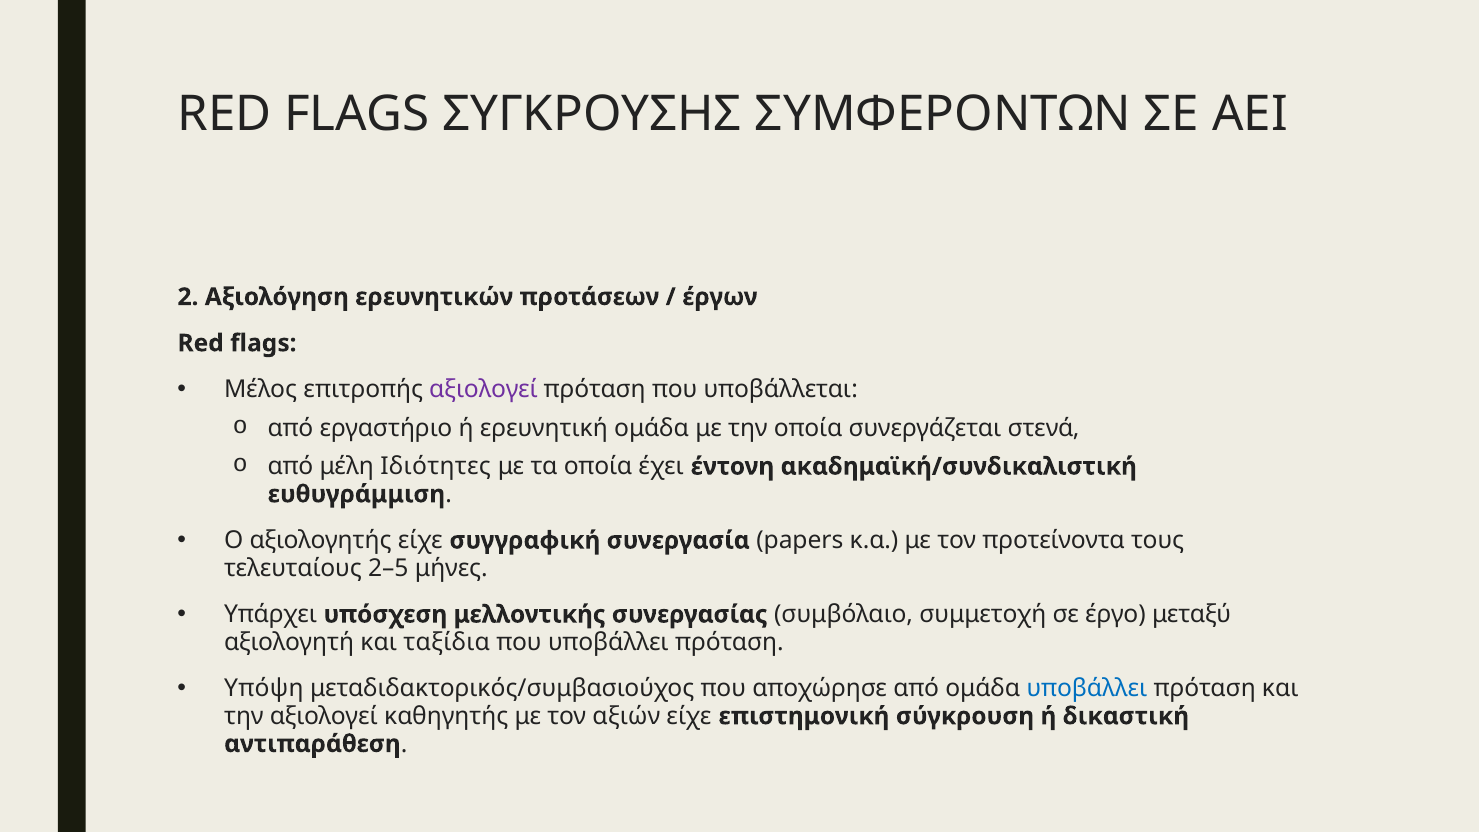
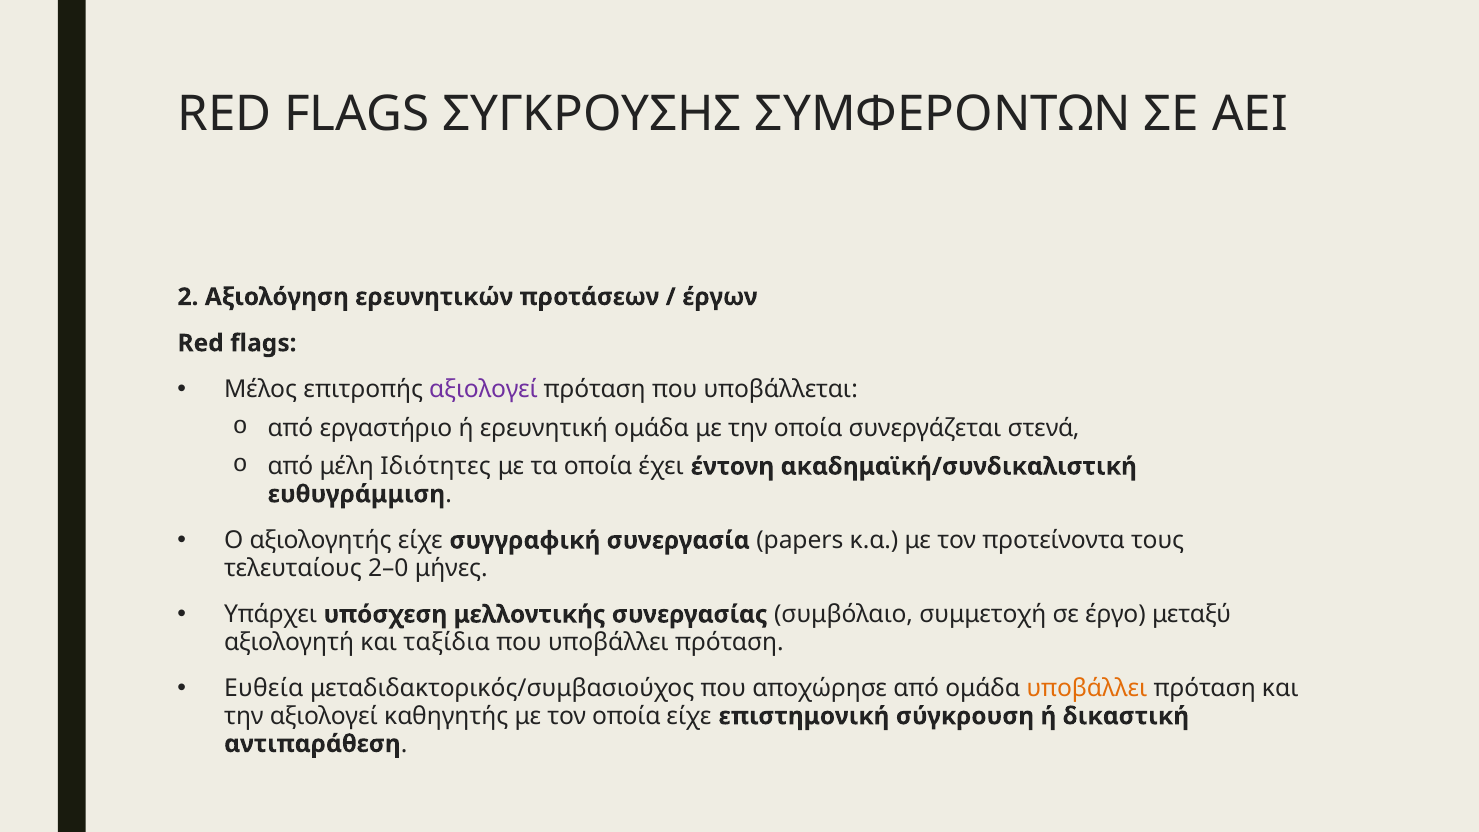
2–5: 2–5 -> 2–0
Υπόψη: Υπόψη -> Ευθεία
υποβάλλει at (1087, 688) colour: blue -> orange
τον αξιών: αξιών -> οποία
